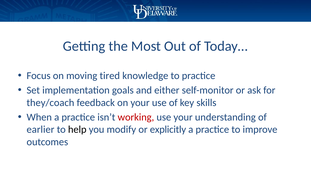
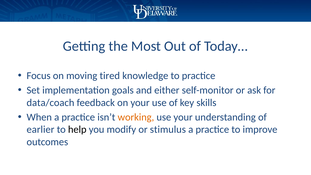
they/coach: they/coach -> data/coach
working colour: red -> orange
explicitly: explicitly -> stimulus
